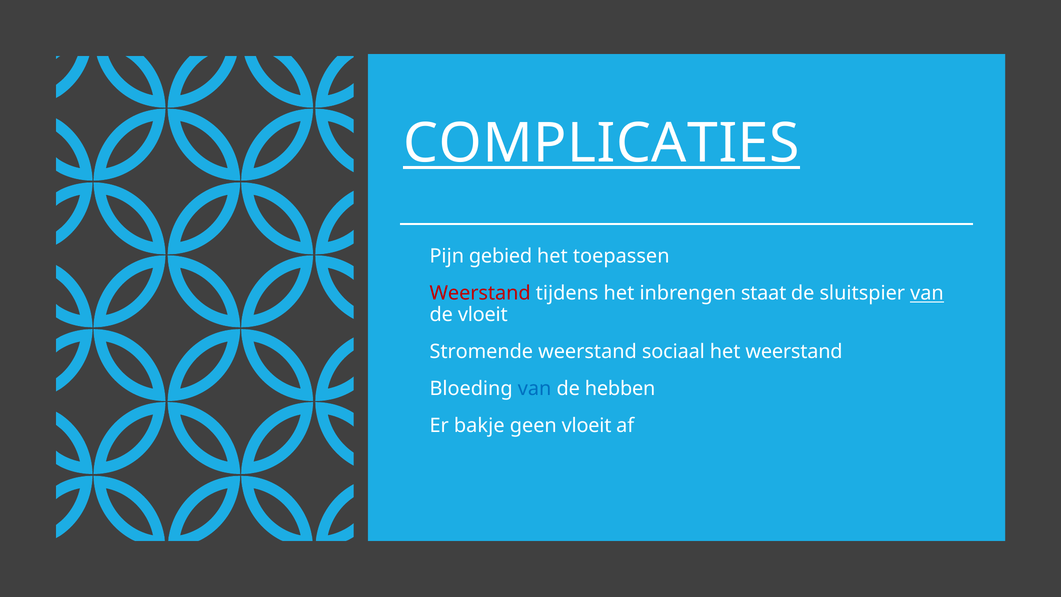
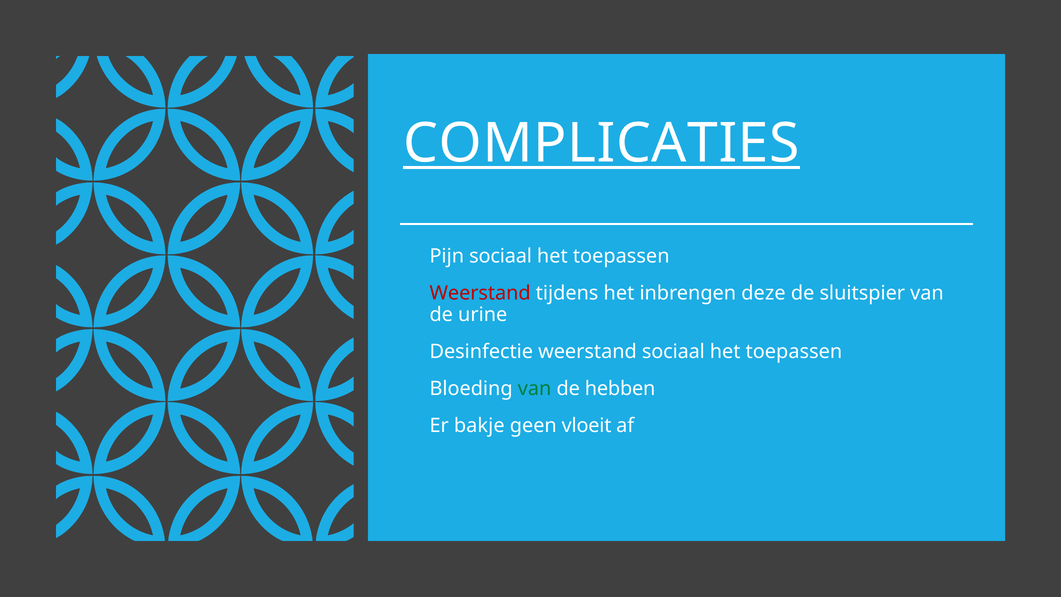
Pijn gebied: gebied -> sociaal
staat: staat -> deze
van at (927, 293) underline: present -> none
de vloeit: vloeit -> urine
Stromende: Stromende -> Desinfectie
weerstand at (794, 352): weerstand -> toepassen
van at (535, 389) colour: blue -> green
